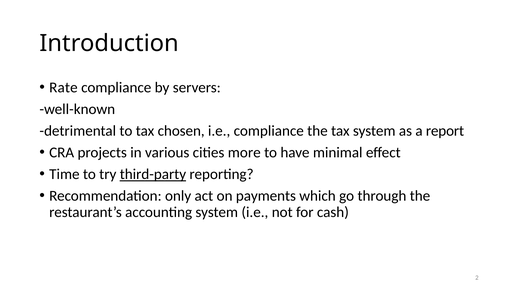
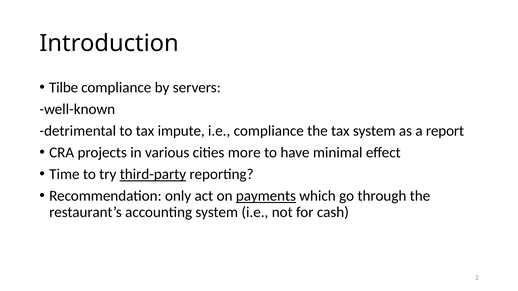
Rate: Rate -> Tilbe
chosen: chosen -> impute
payments underline: none -> present
